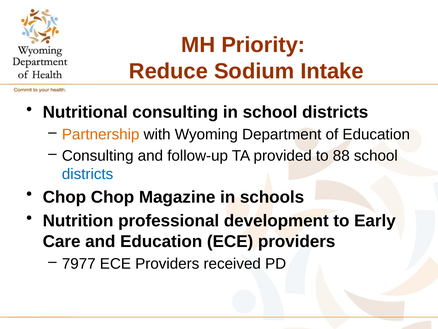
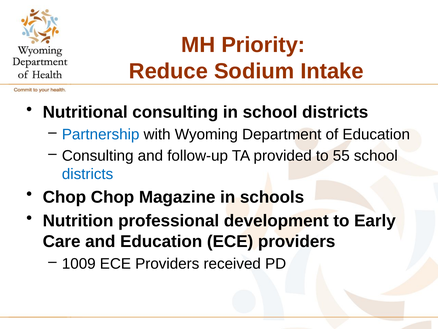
Partnership colour: orange -> blue
88: 88 -> 55
7977: 7977 -> 1009
